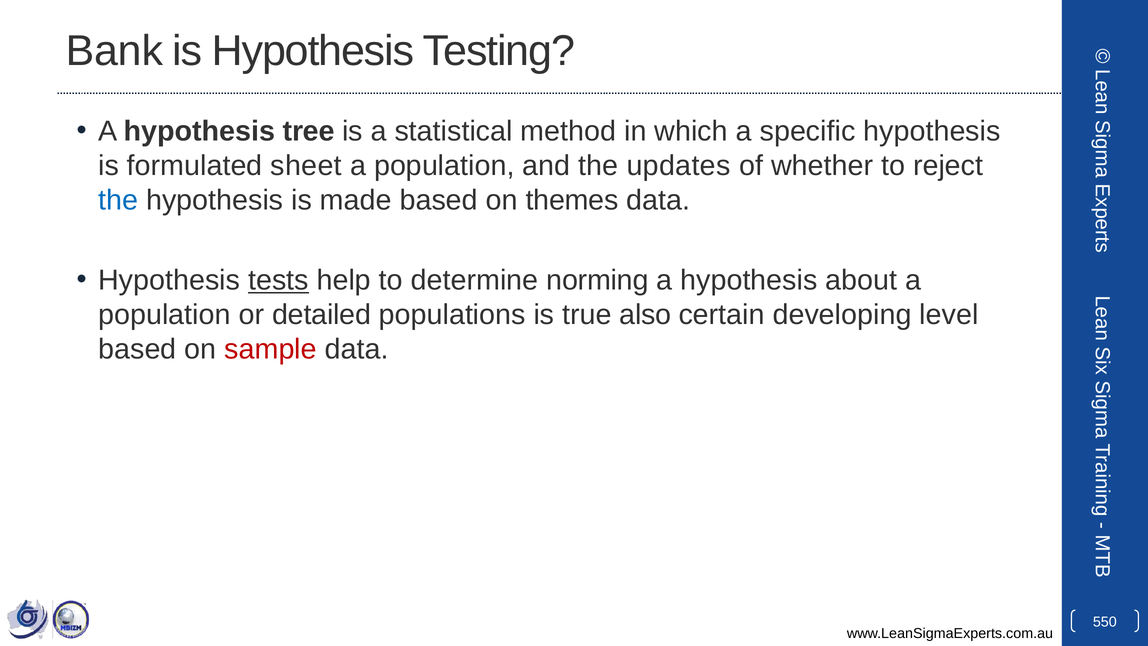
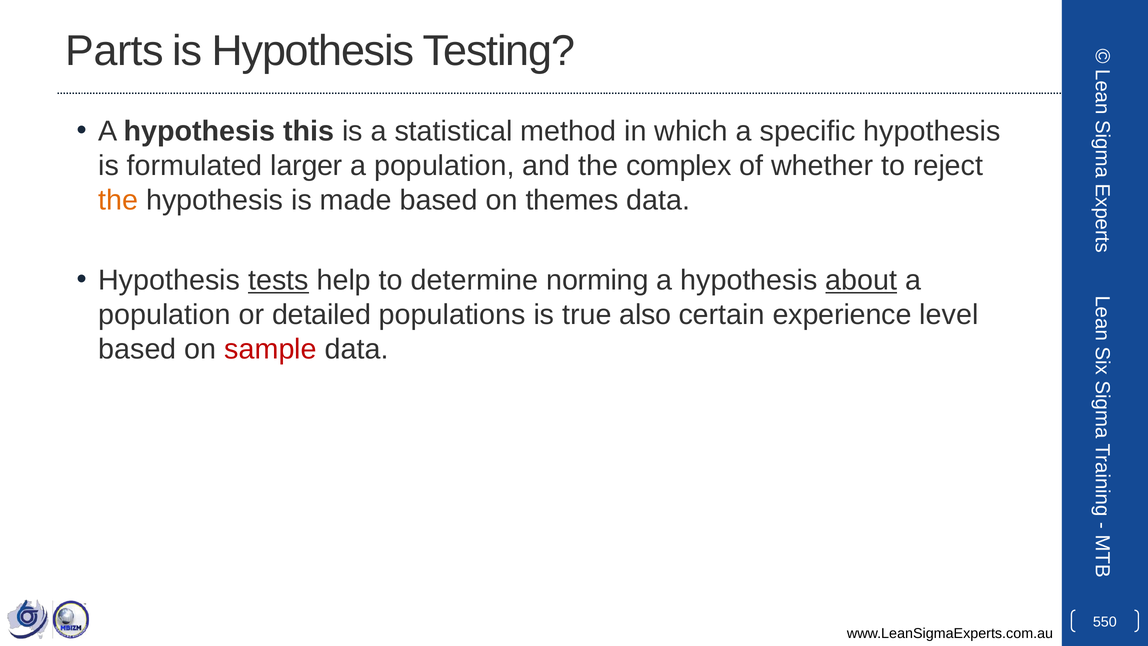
Bank: Bank -> Parts
tree: tree -> this
sheet: sheet -> larger
updates: updates -> complex
the at (118, 200) colour: blue -> orange
about underline: none -> present
developing: developing -> experience
